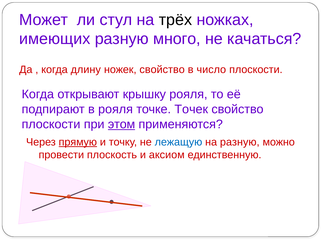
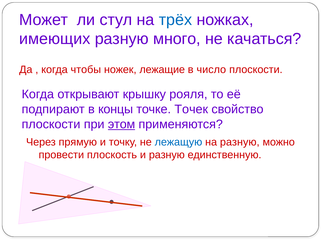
трёх colour: black -> blue
длину: длину -> чтобы
ножек свойство: свойство -> лежащие
в рояля: рояля -> концы
прямую underline: present -> none
и аксиом: аксиом -> разную
